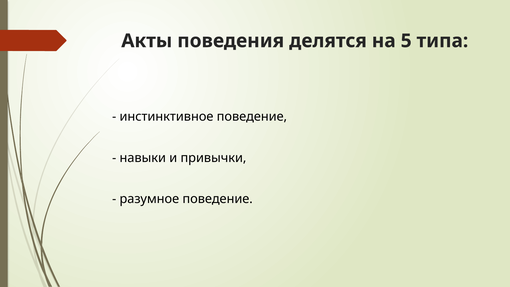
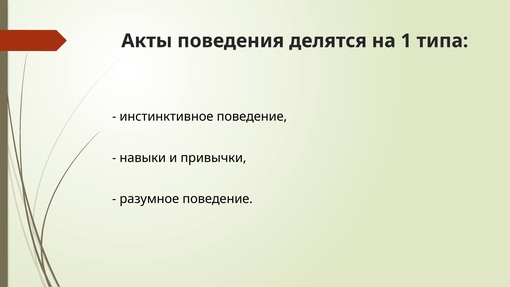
5: 5 -> 1
